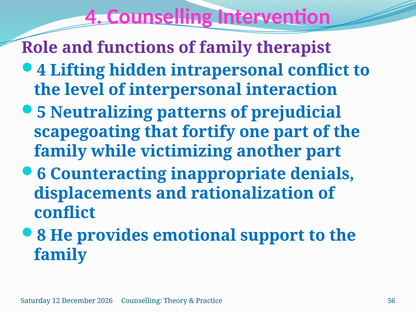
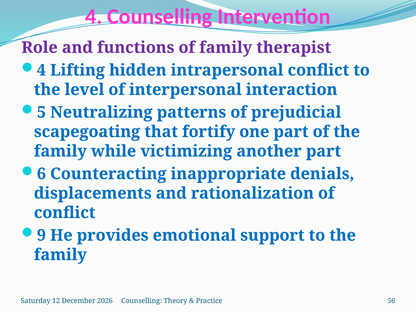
8: 8 -> 9
